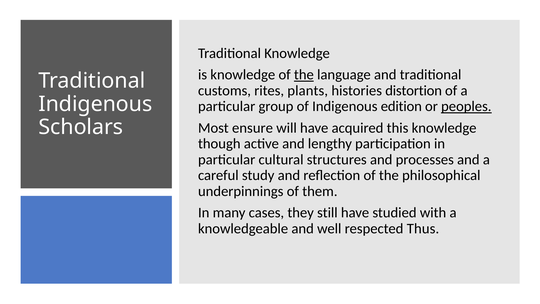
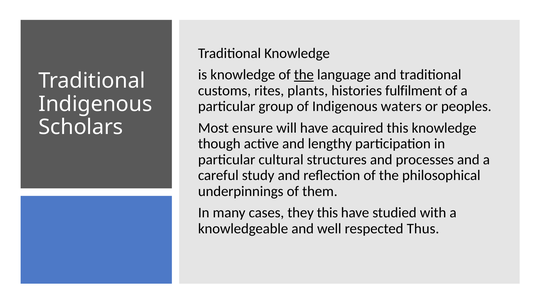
distortion: distortion -> fulfilment
edition: edition -> waters
peoples underline: present -> none
they still: still -> this
